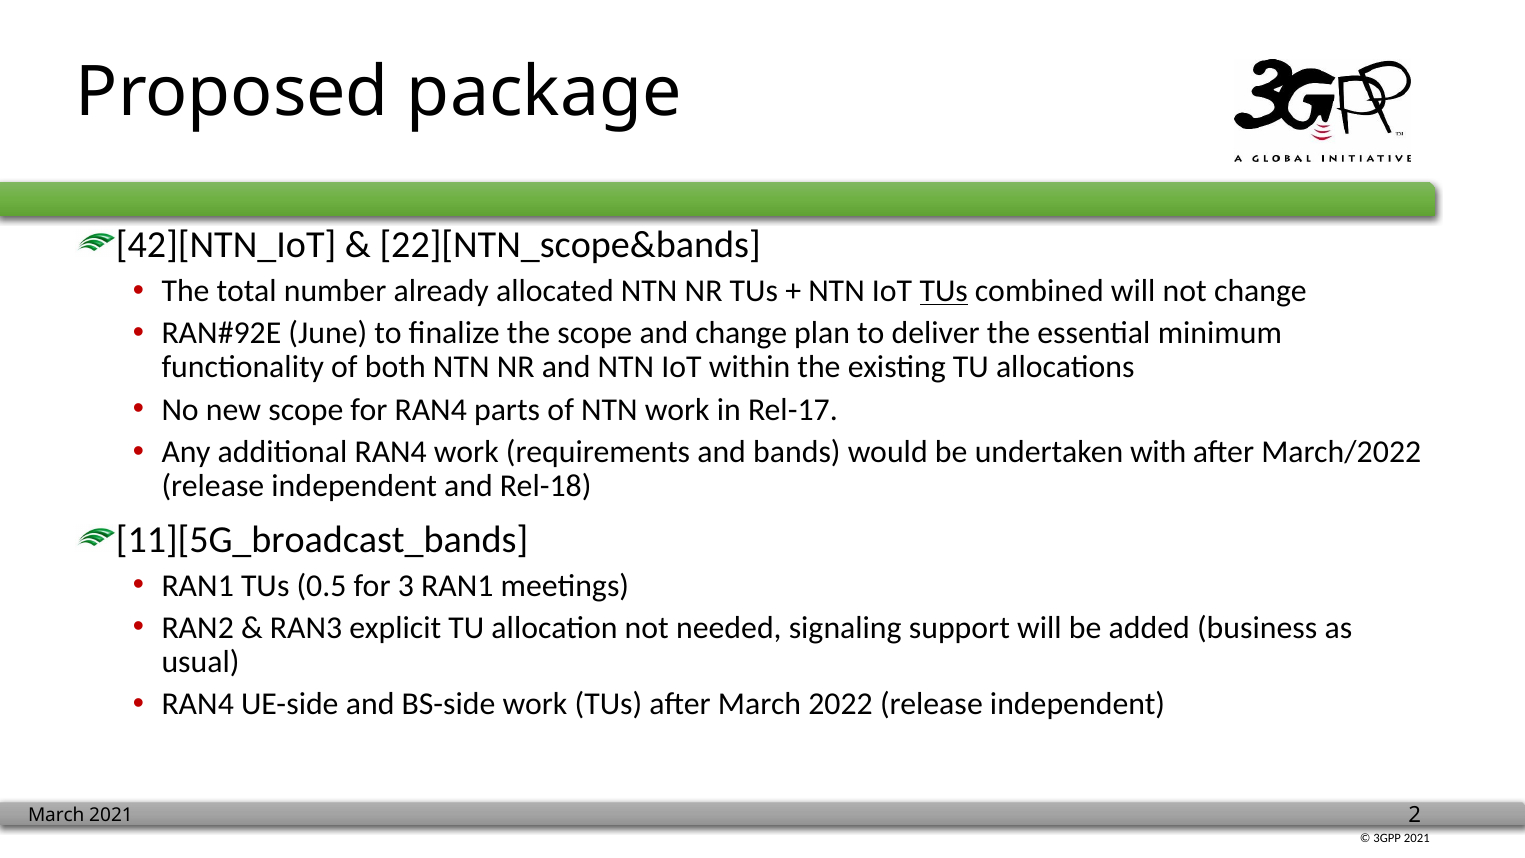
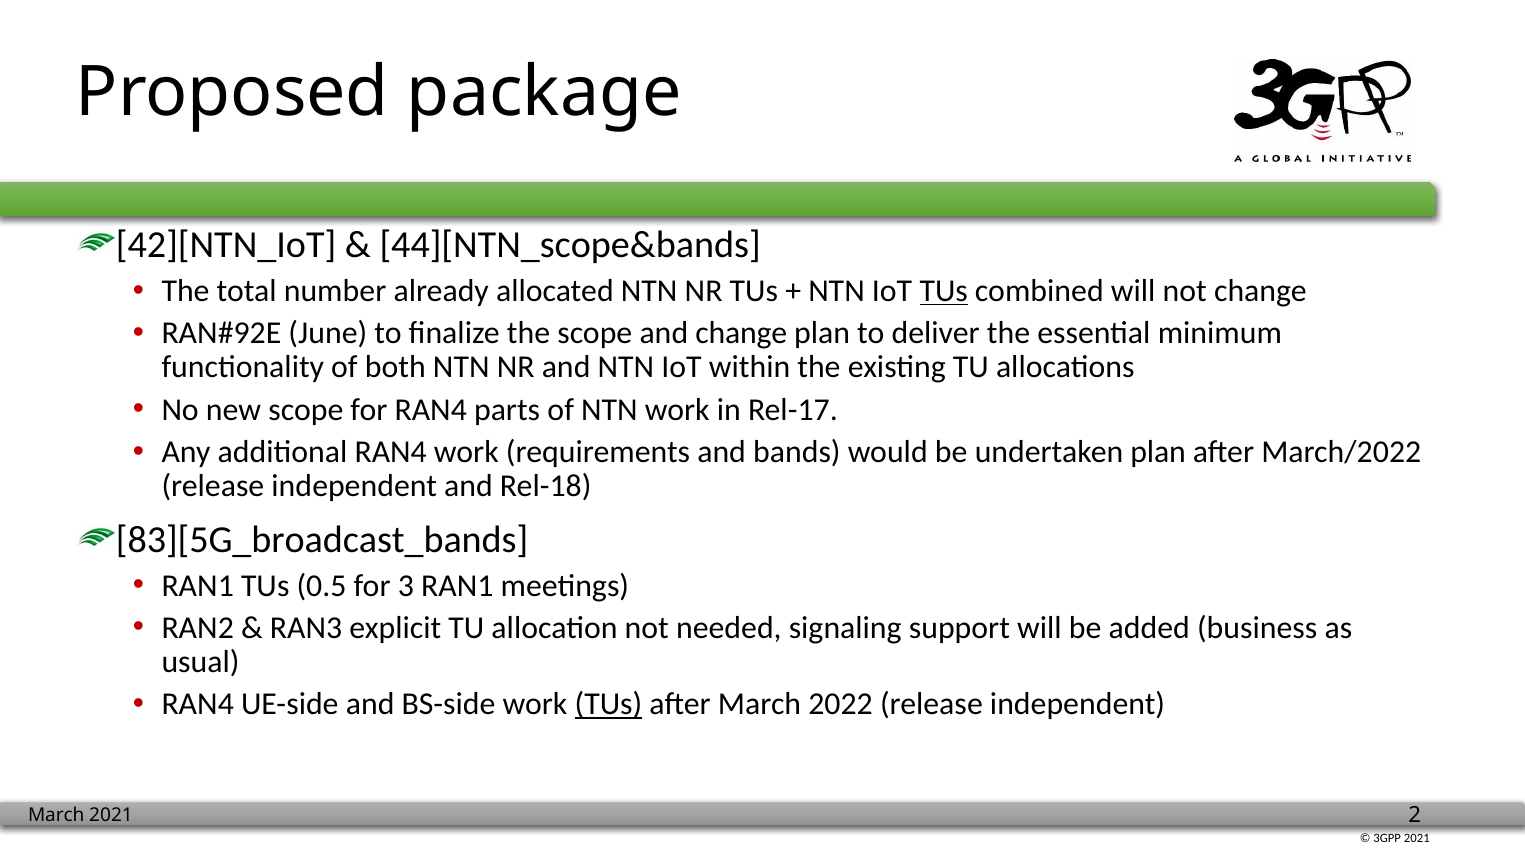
22][NTN_scope&bands: 22][NTN_scope&bands -> 44][NTN_scope&bands
undertaken with: with -> plan
11][5G_broadcast_bands: 11][5G_broadcast_bands -> 83][5G_broadcast_bands
TUs at (608, 704) underline: none -> present
